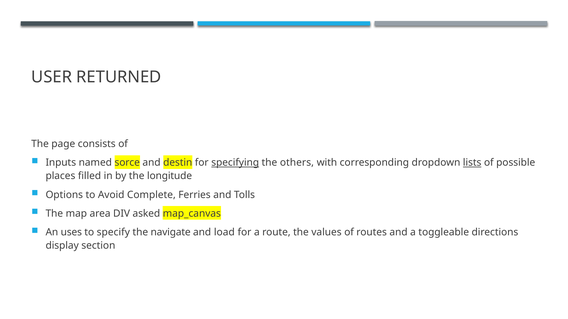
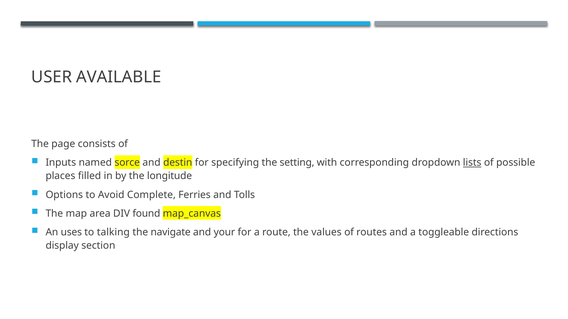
RETURNED: RETURNED -> AVAILABLE
specifying underline: present -> none
others: others -> setting
asked: asked -> found
specify: specify -> talking
load: load -> your
